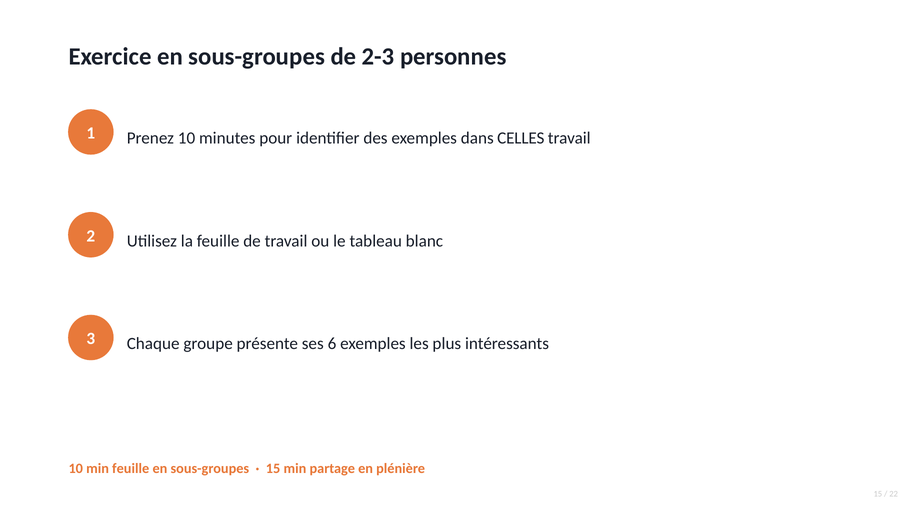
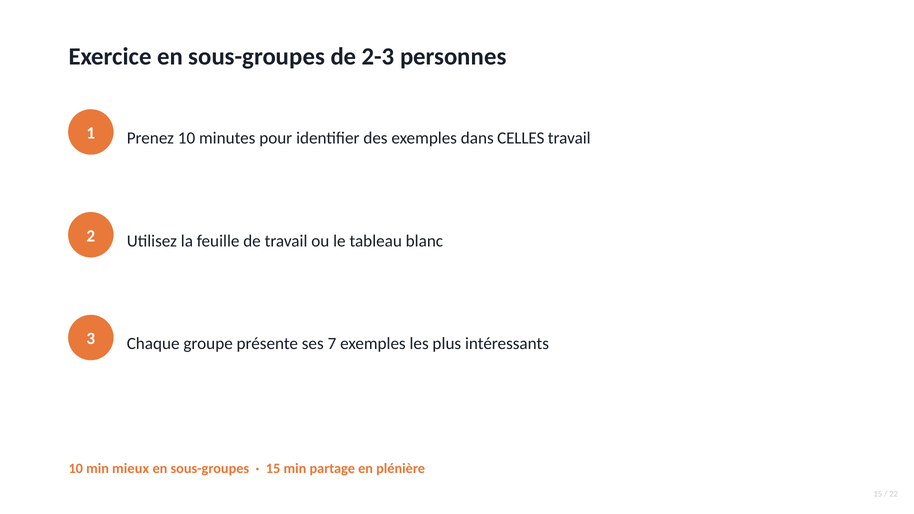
6: 6 -> 7
min feuille: feuille -> mieux
